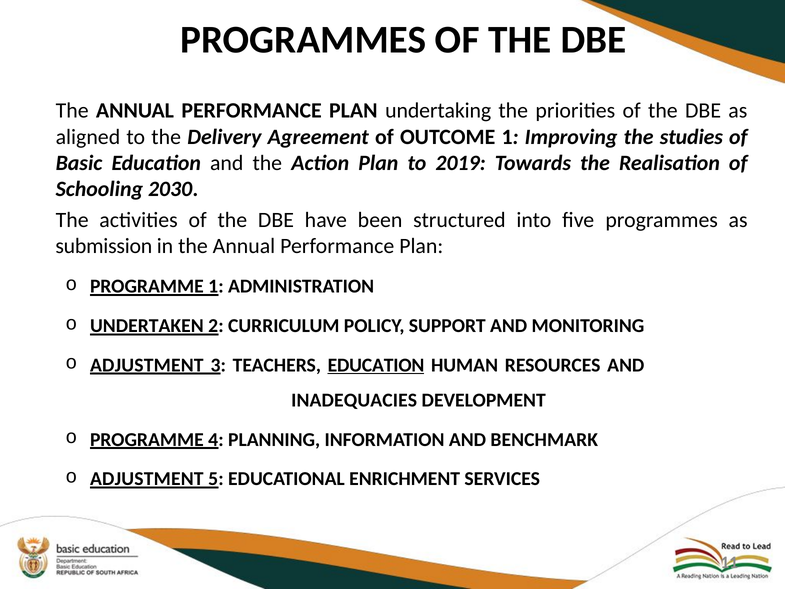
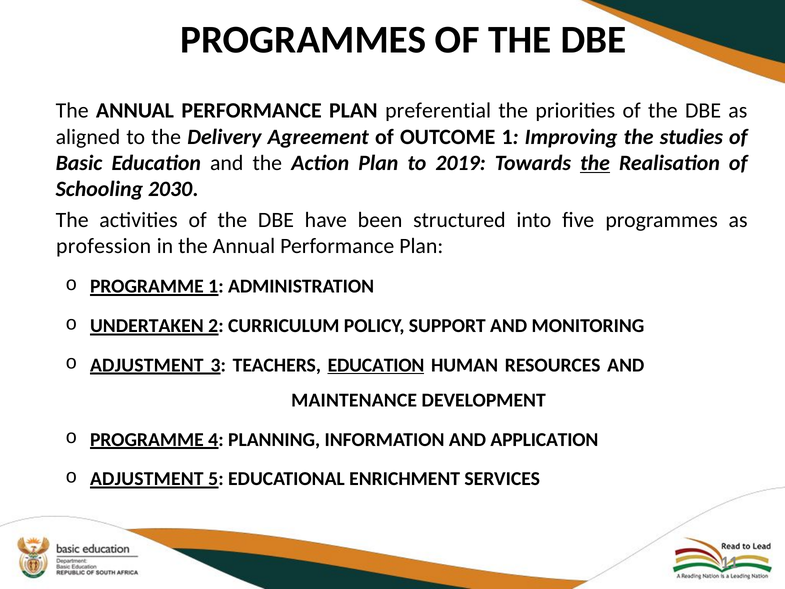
undertaking: undertaking -> preferential
the at (595, 163) underline: none -> present
submission: submission -> profession
INADEQUACIES: INADEQUACIES -> MAINTENANCE
BENCHMARK: BENCHMARK -> APPLICATION
